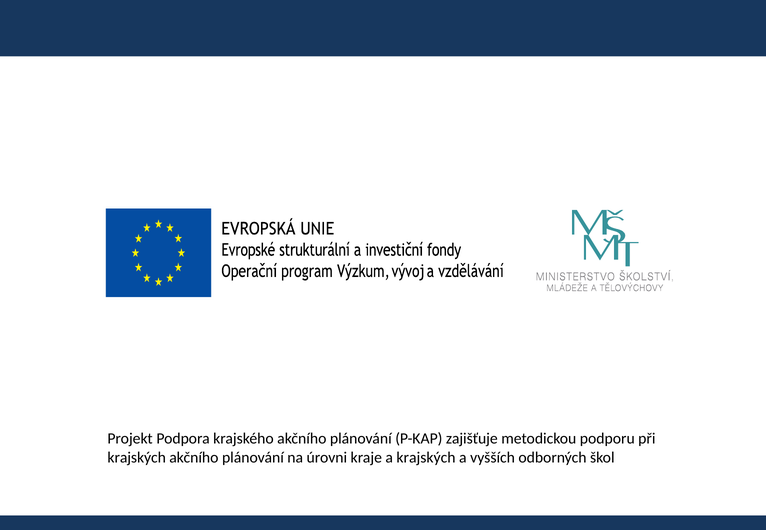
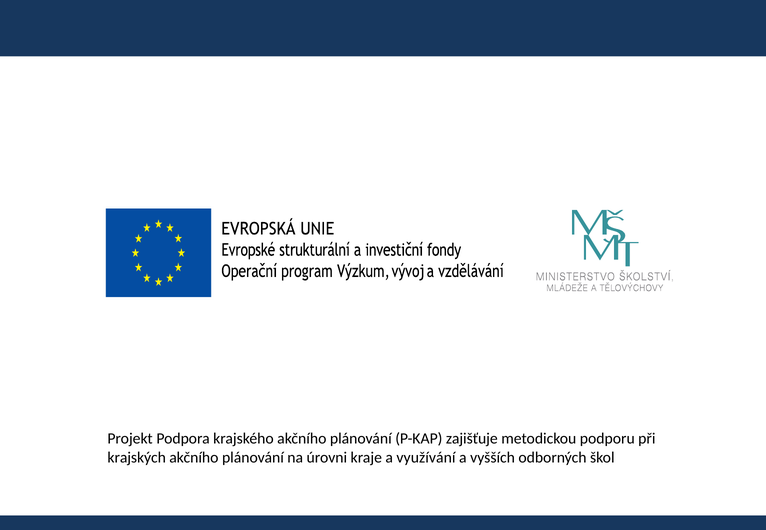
a krajských: krajských -> využívání
